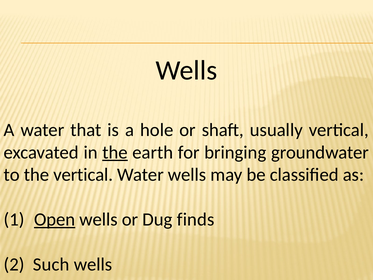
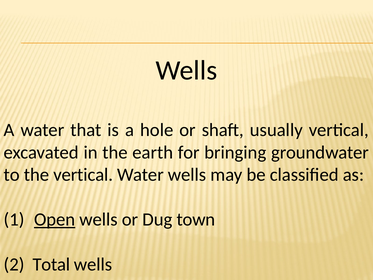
the at (115, 152) underline: present -> none
finds: finds -> town
Such: Such -> Total
